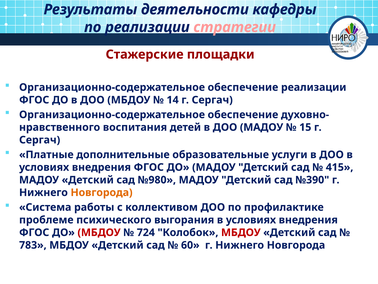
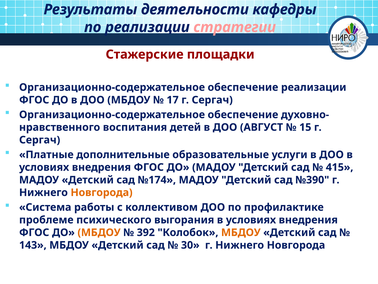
14: 14 -> 17
ДОО МАДОУ: МАДОУ -> АВГУСТ
№980: №980 -> №174
МБДОУ at (99, 232) colour: red -> orange
724: 724 -> 392
МБДОУ at (241, 232) colour: red -> orange
783: 783 -> 143
60: 60 -> 30
